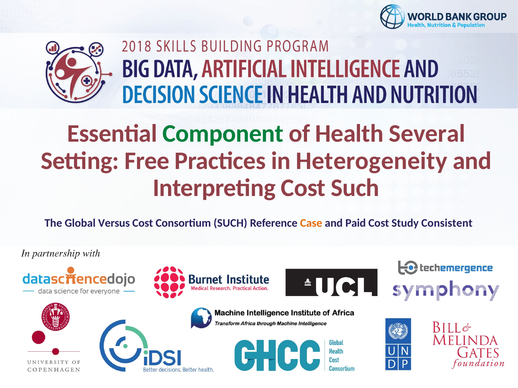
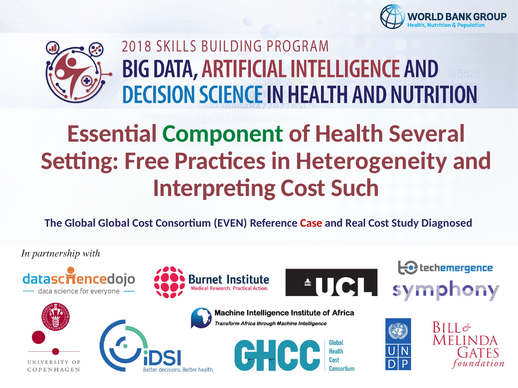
Global Versus: Versus -> Global
Consortium SUCH: SUCH -> EVEN
Case colour: orange -> red
Paid: Paid -> Real
Consistent: Consistent -> Diagnosed
